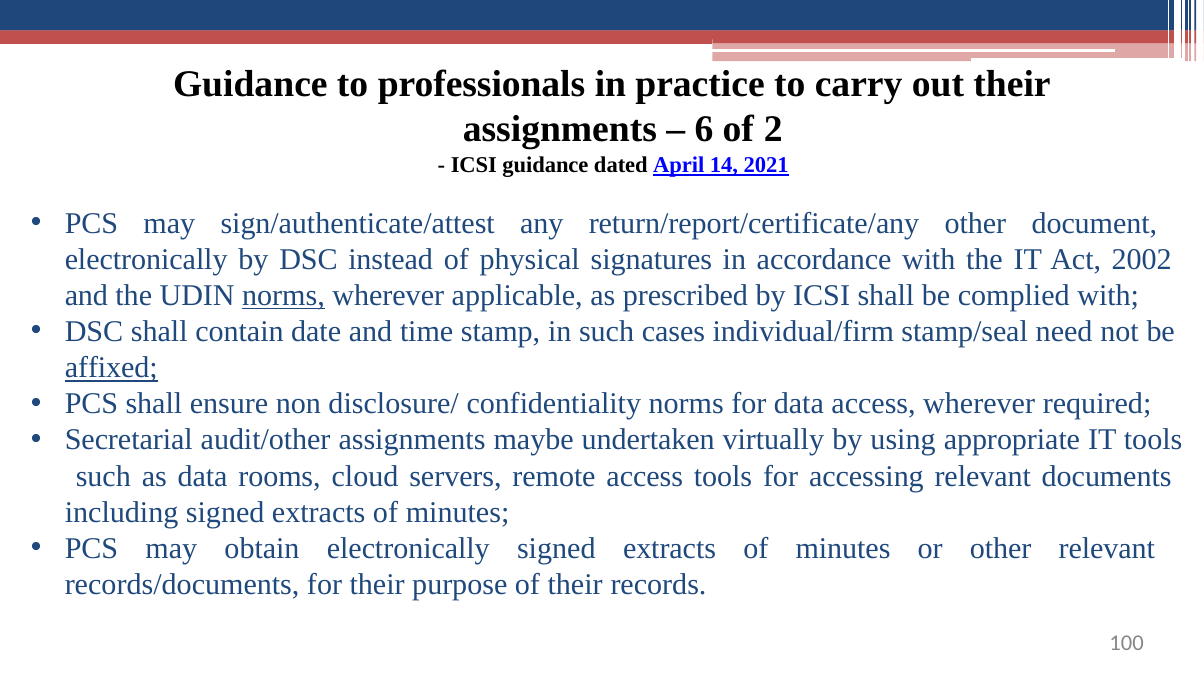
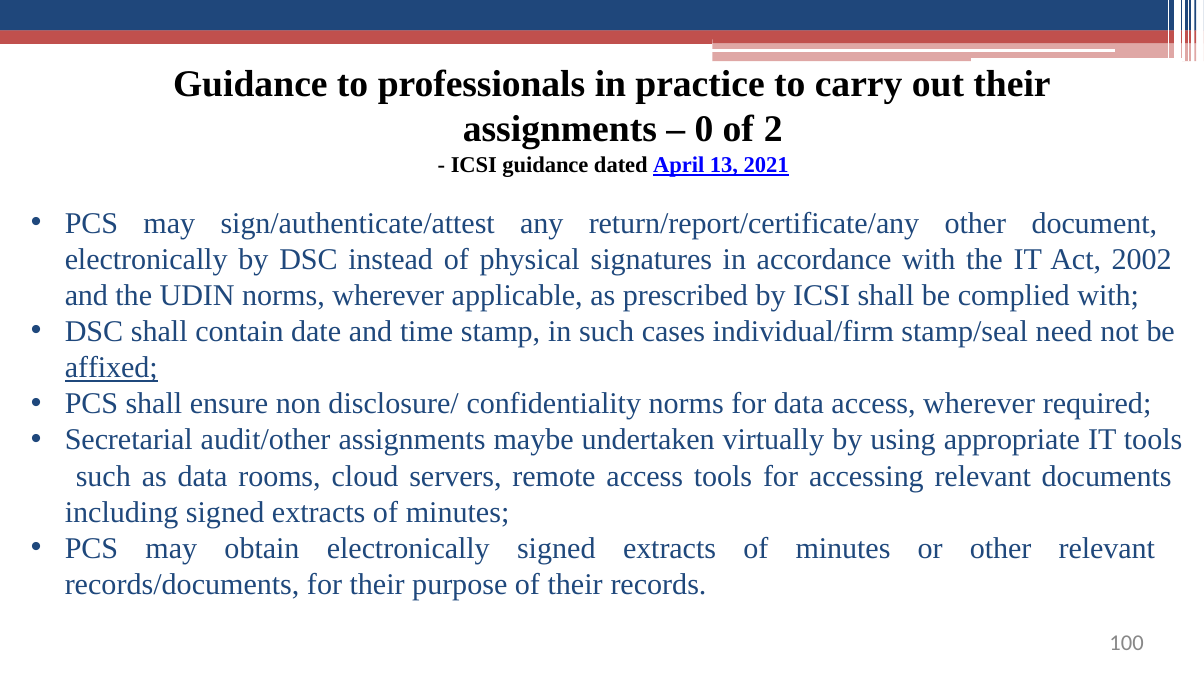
6: 6 -> 0
14: 14 -> 13
norms at (283, 296) underline: present -> none
